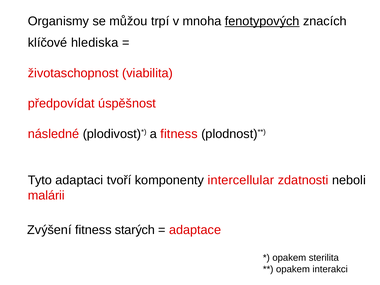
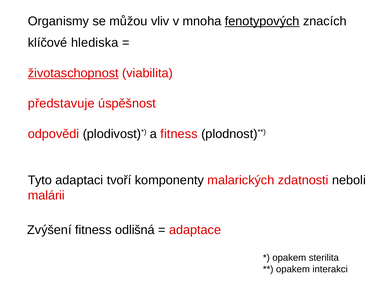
trpí: trpí -> vliv
životaschopnost underline: none -> present
předpovídat: předpovídat -> představuje
následné: následné -> odpovědi
intercellular: intercellular -> malarických
starých: starých -> odlišná
